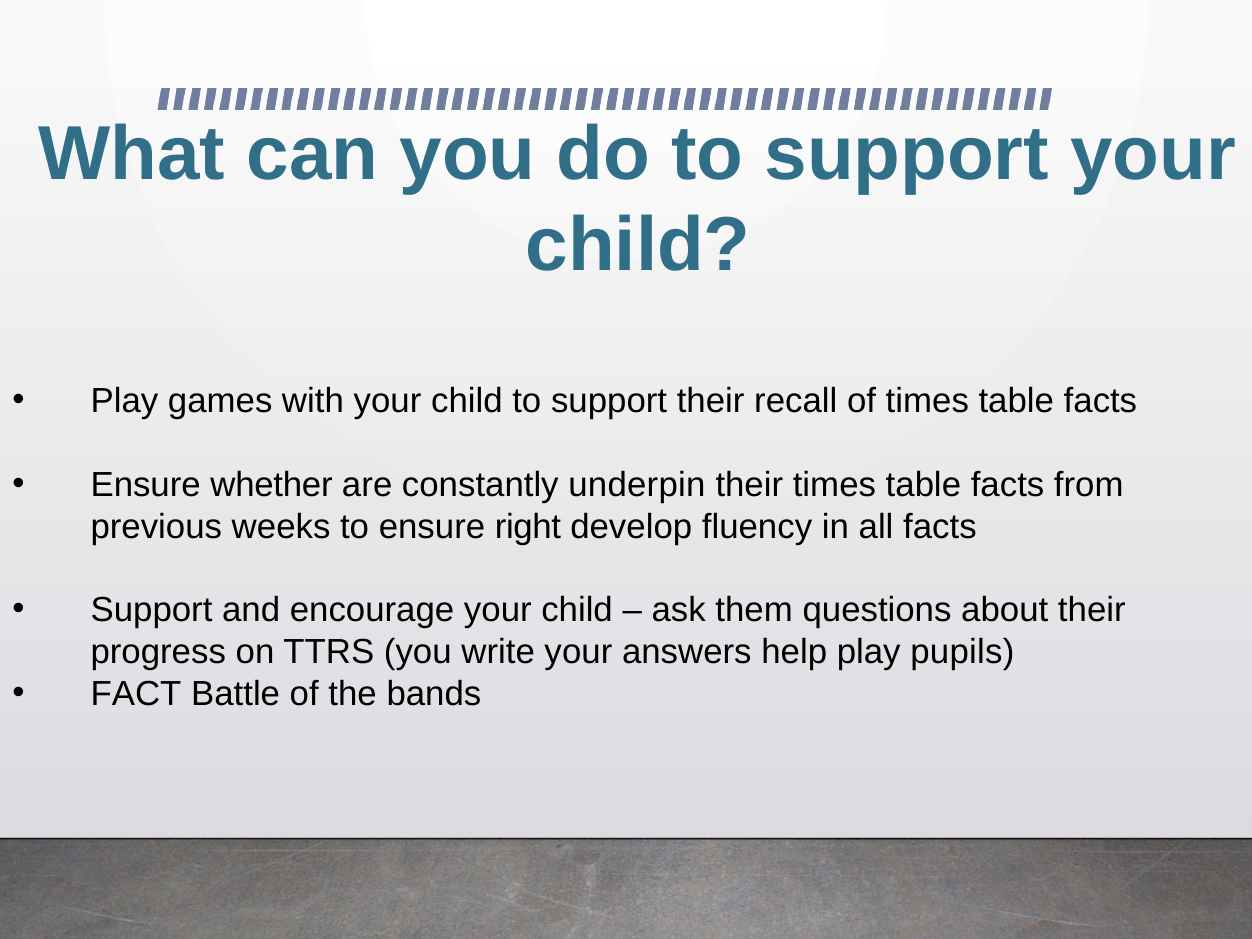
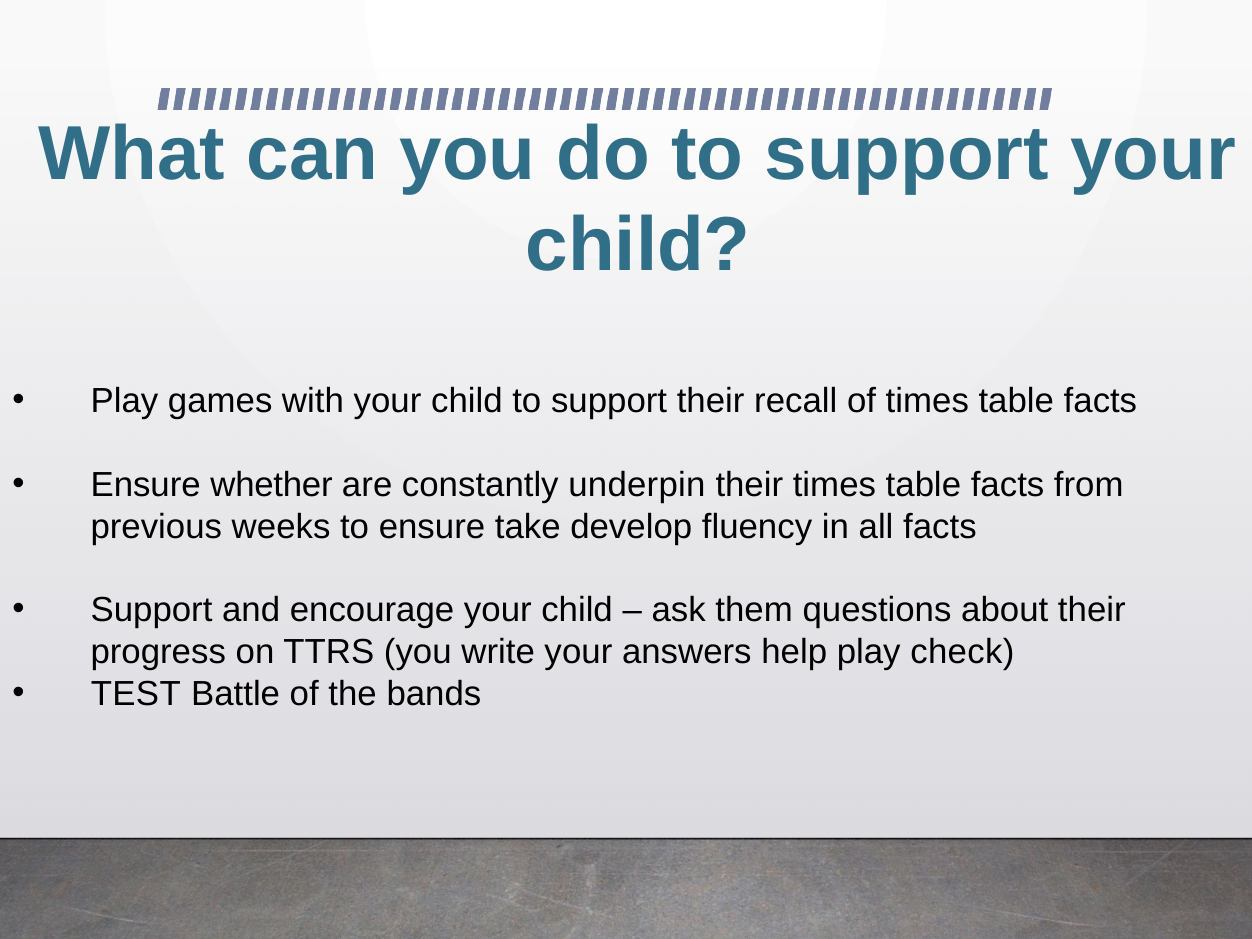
right: right -> take
pupils: pupils -> check
FACT: FACT -> TEST
